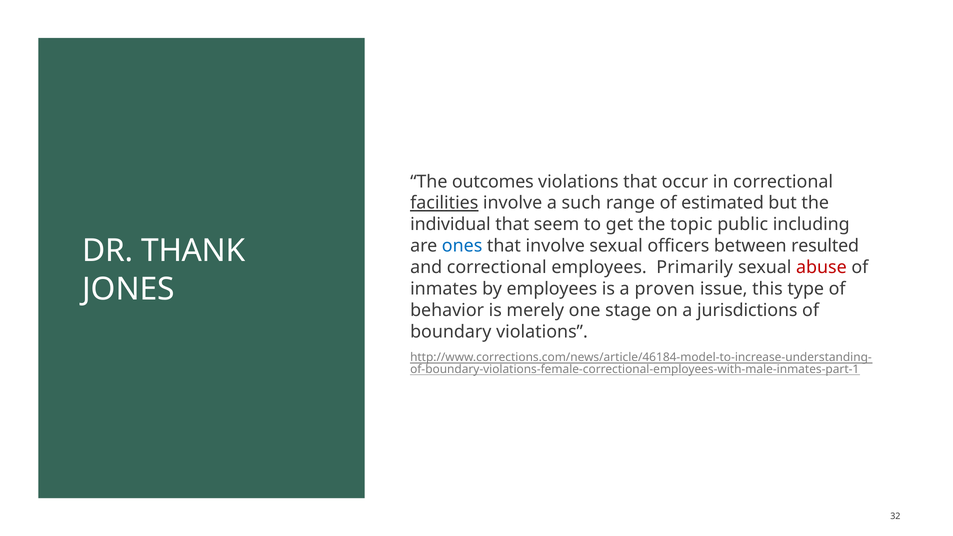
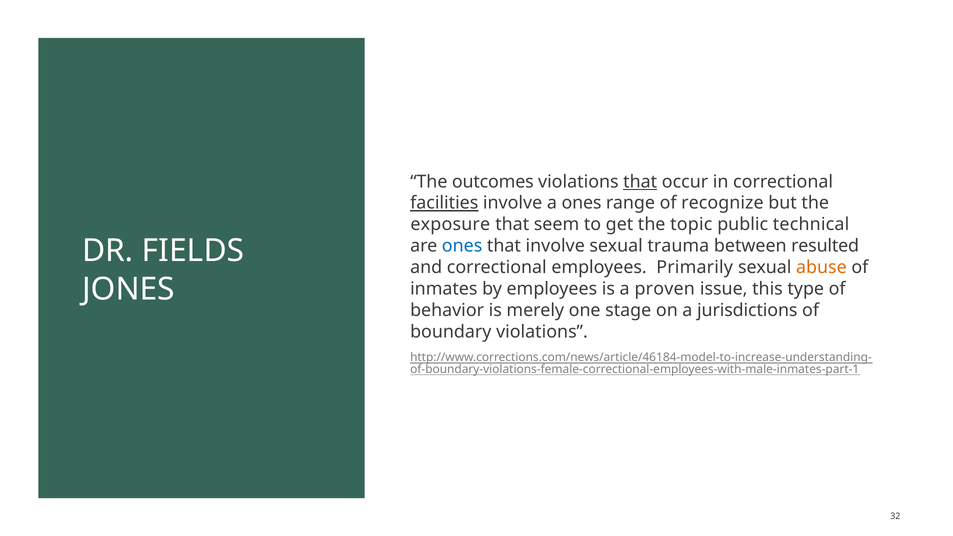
that at (640, 182) underline: none -> present
a such: such -> ones
estimated: estimated -> recognize
individual: individual -> exposure
including: including -> technical
officers: officers -> trauma
THANK: THANK -> FIELDS
abuse colour: red -> orange
